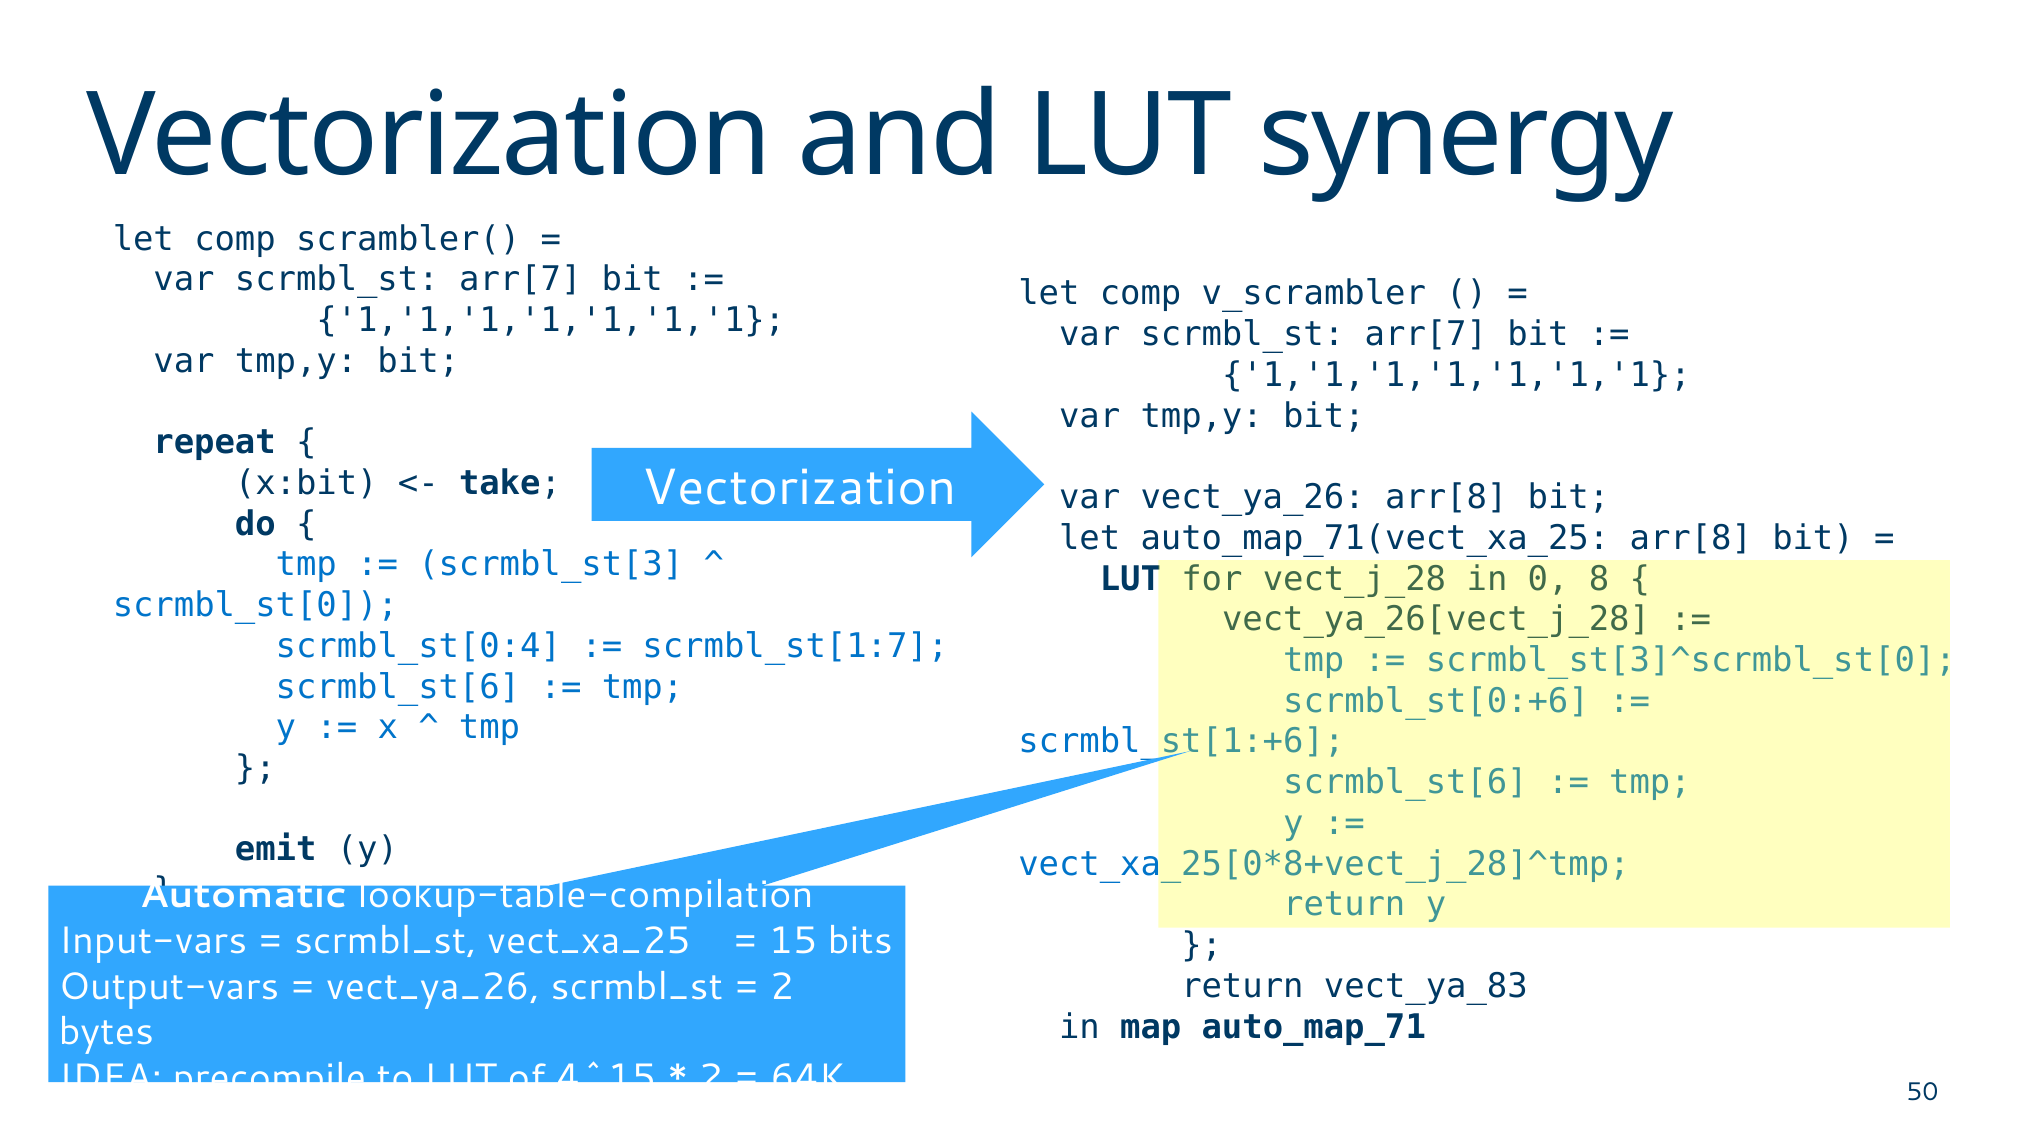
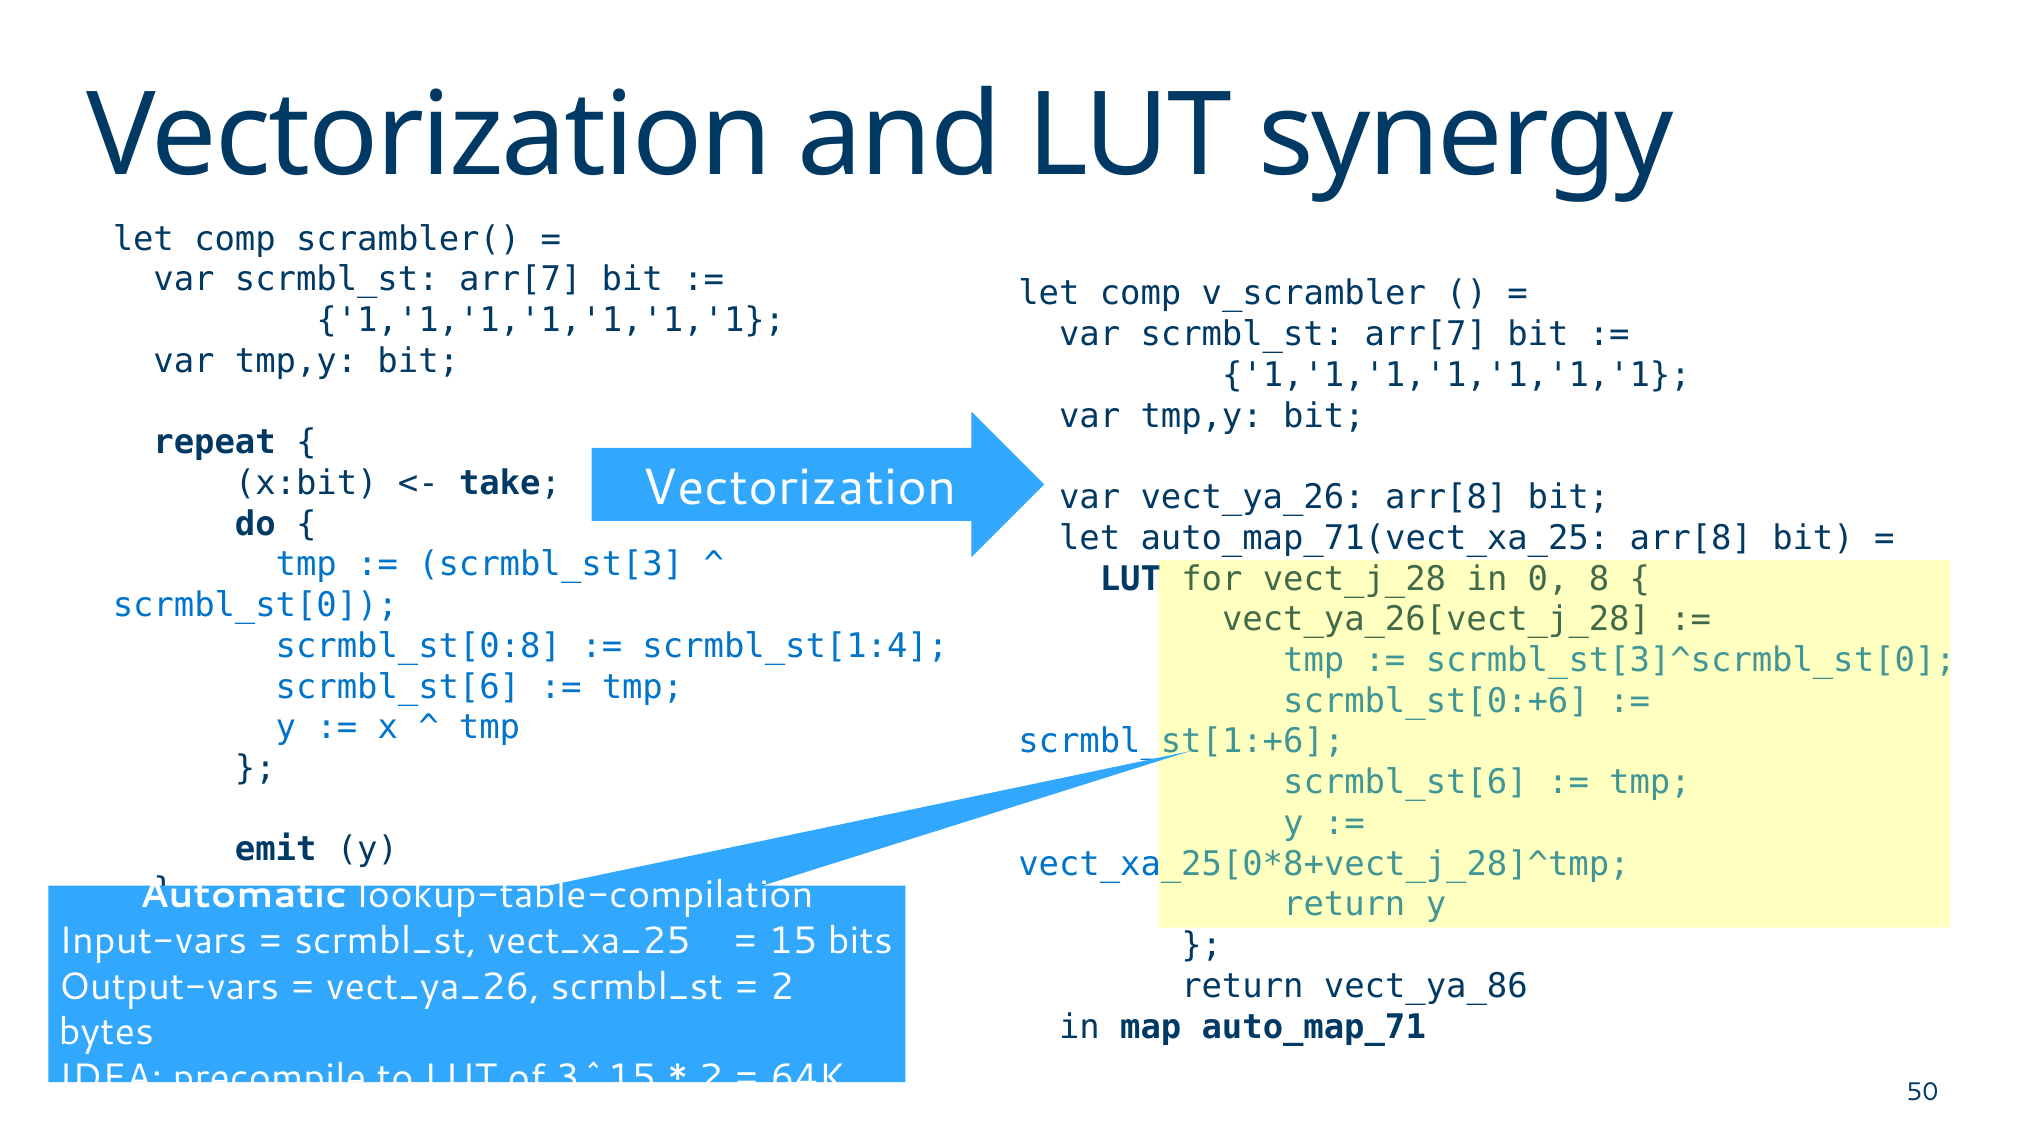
scrmbl_st[0:4: scrmbl_st[0:4 -> scrmbl_st[0:8
scrmbl_st[1:7: scrmbl_st[1:7 -> scrmbl_st[1:4
vect_ya_83: vect_ya_83 -> vect_ya_86
4^15: 4^15 -> 3^15
